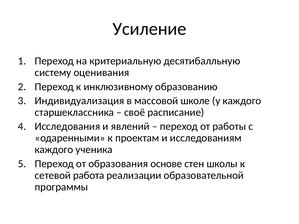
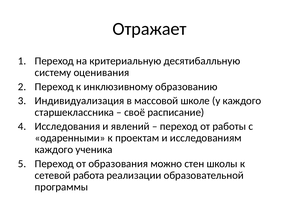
Усиление: Усиление -> Отражает
основе: основе -> можно
